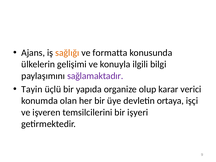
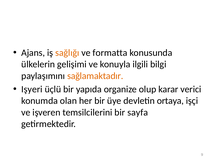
sağlamaktadır colour: purple -> orange
Tayin: Tayin -> Işyeri
işyeri: işyeri -> sayfa
